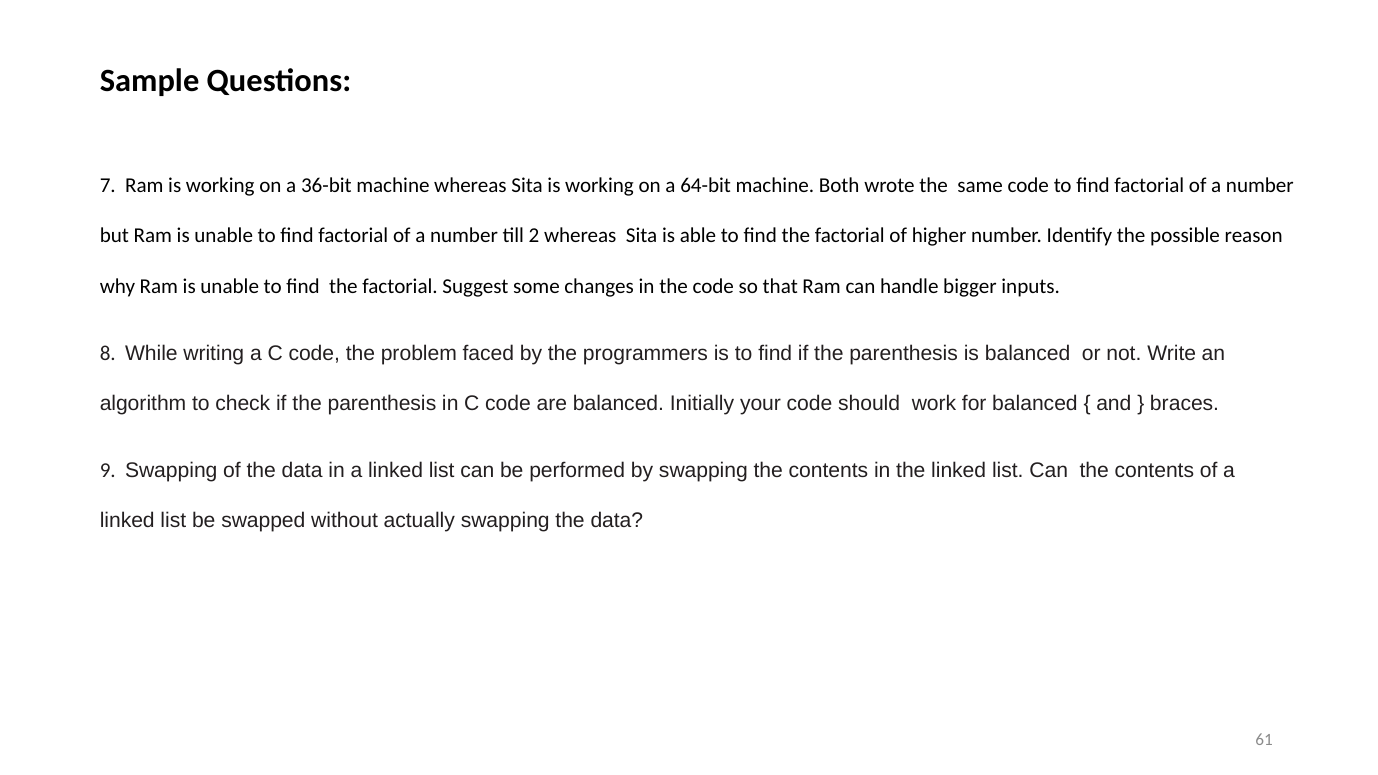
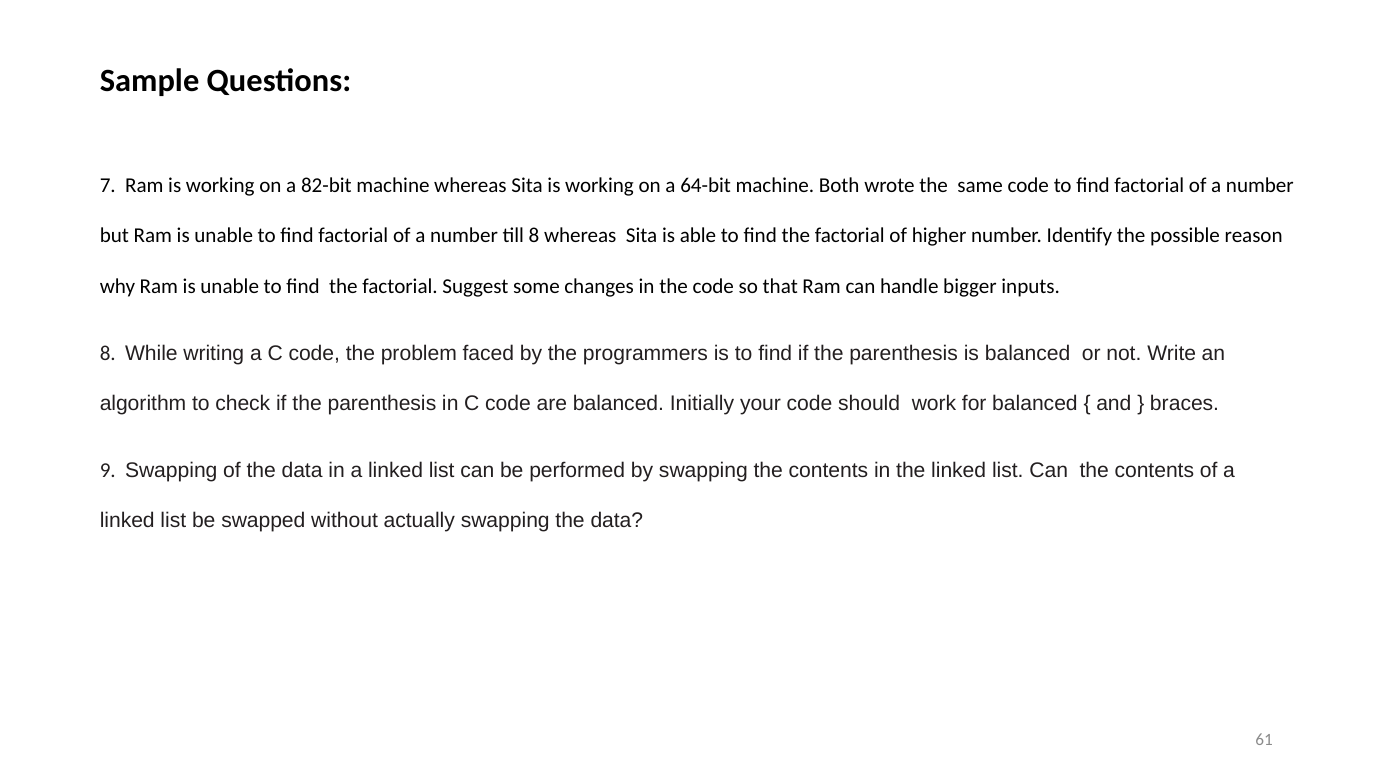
36-bit: 36-bit -> 82-bit
till 2: 2 -> 8
